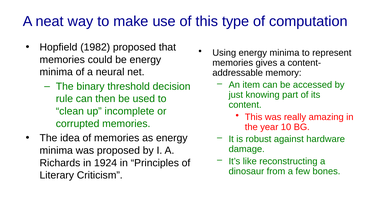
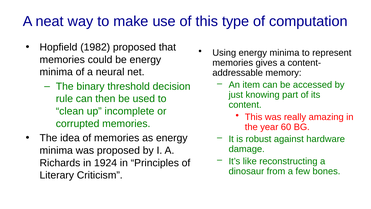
10: 10 -> 60
